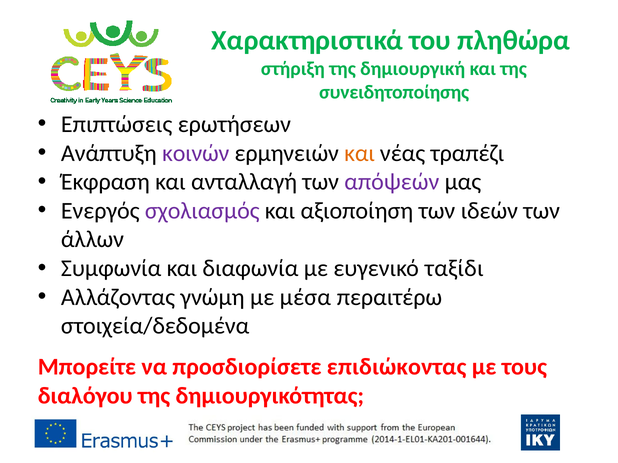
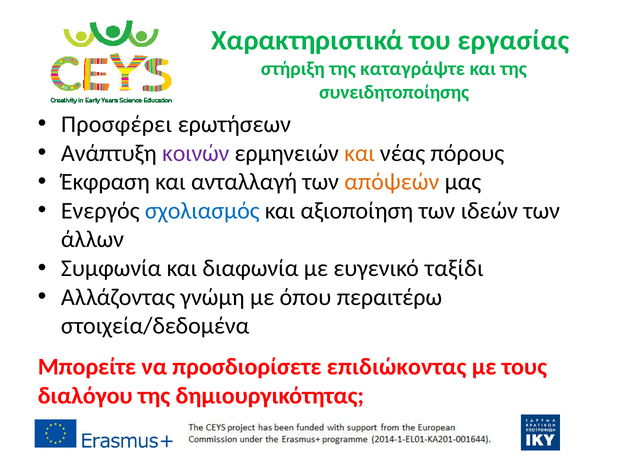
πληθώρα: πληθώρα -> εργασίας
δημιουργική: δημιουργική -> καταγράψτε
Επιπτώσεις: Επιπτώσεις -> Προσφέρει
τραπέζι: τραπέζι -> πόρους
απόψεών colour: purple -> orange
σχολιασμός colour: purple -> blue
μέσα: μέσα -> όπου
